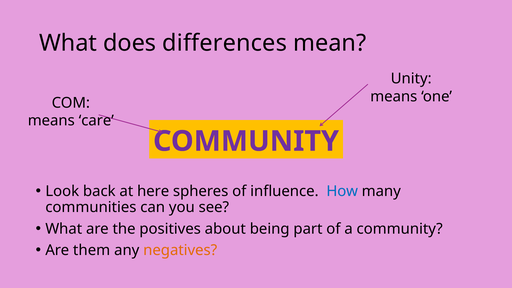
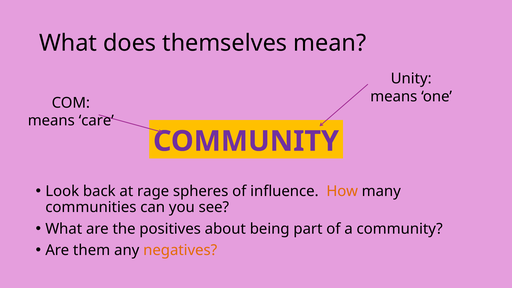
differences: differences -> themselves
here: here -> rage
How colour: blue -> orange
